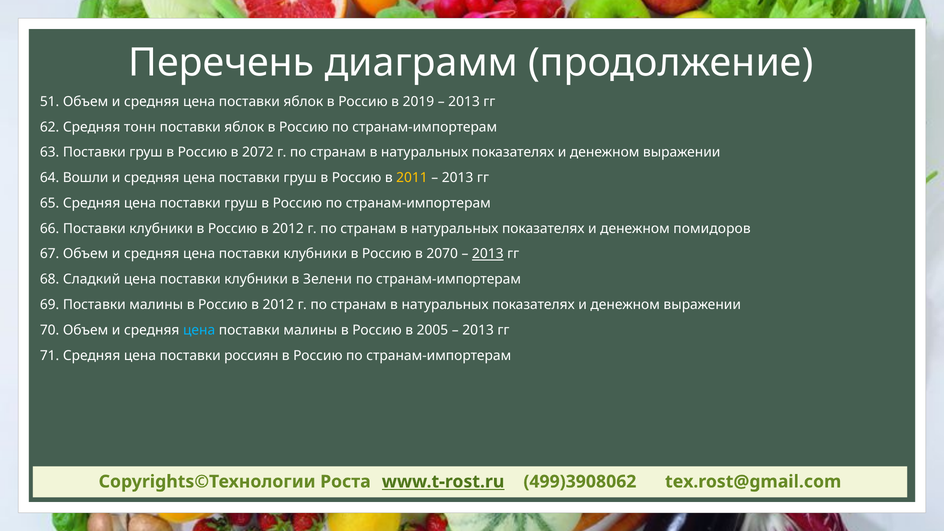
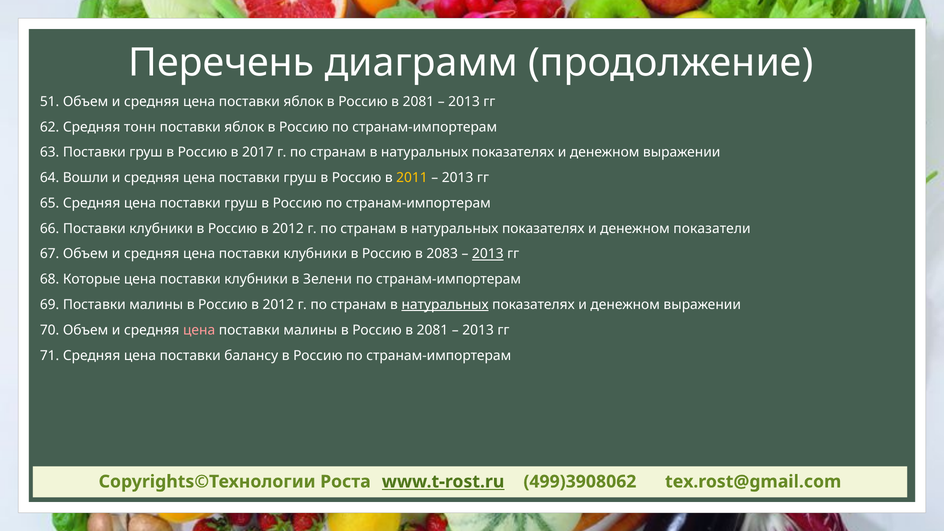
2019 at (418, 102): 2019 -> 2081
2072: 2072 -> 2017
помидоров: помидоров -> показатели
2070: 2070 -> 2083
Сладкий: Сладкий -> Которые
натуральных at (445, 305) underline: none -> present
цена at (199, 330) colour: light blue -> pink
2005 at (432, 330): 2005 -> 2081
россиян: россиян -> балансу
